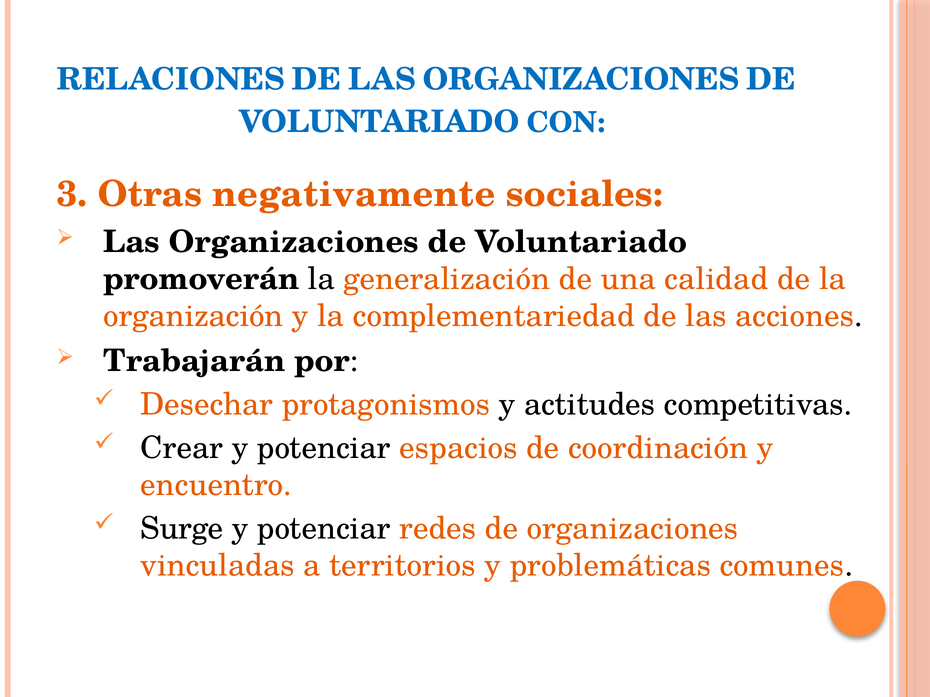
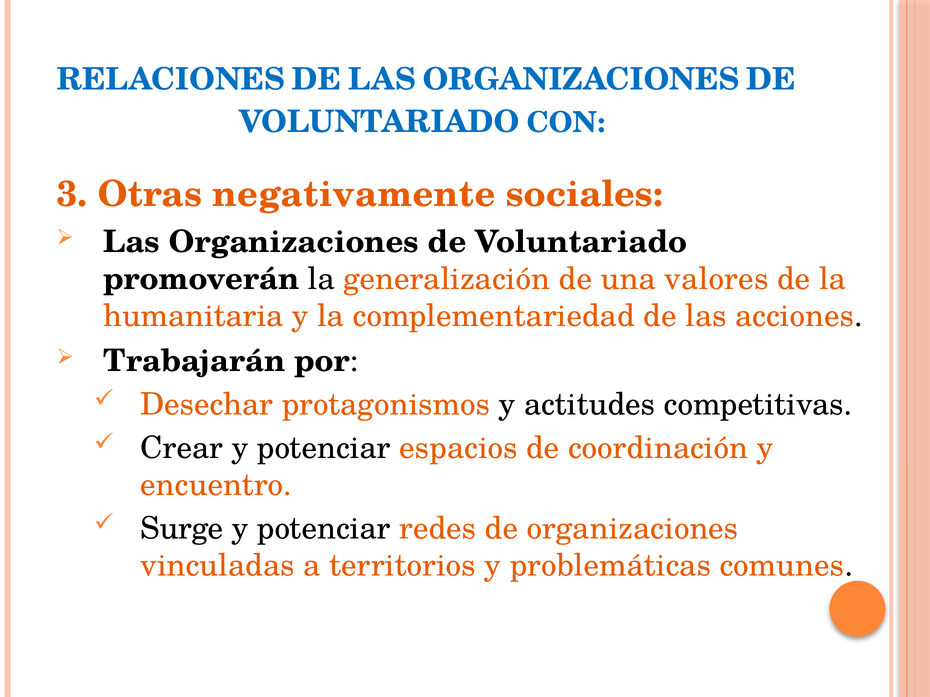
calidad: calidad -> valores
organización: organización -> humanitaria
